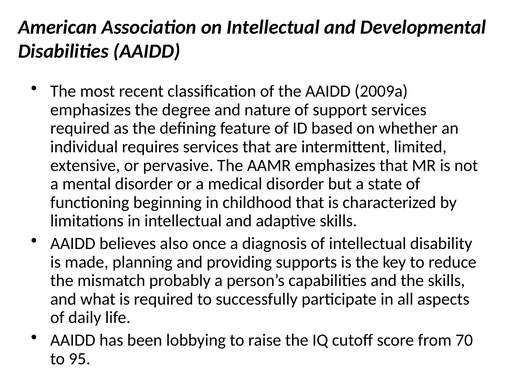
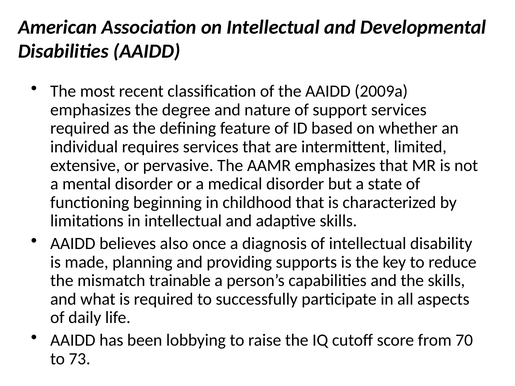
probably: probably -> trainable
95: 95 -> 73
